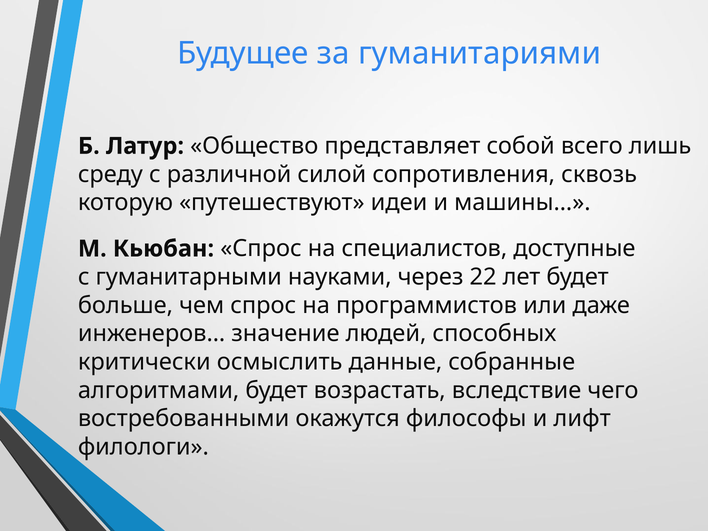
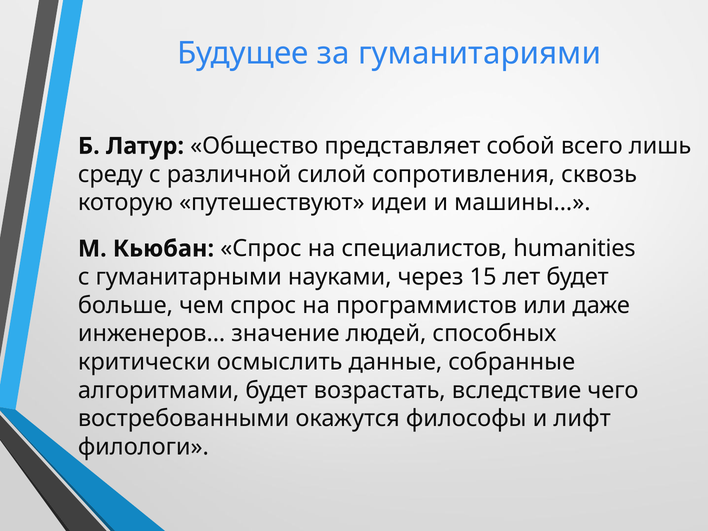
доступные: доступные -> humanities
22: 22 -> 15
